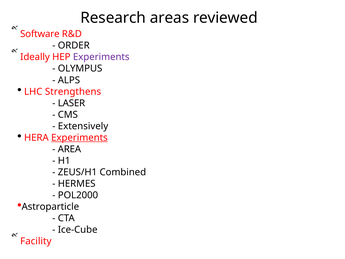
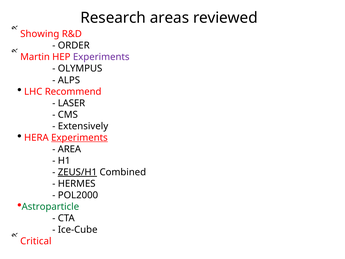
Software: Software -> Showing
Ideally: Ideally -> Martin
Strengthens: Strengthens -> Recommend
ZEUS/H1 underline: none -> present
Astroparticle colour: black -> green
Facility: Facility -> Critical
